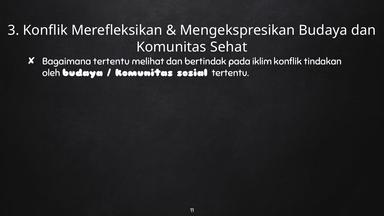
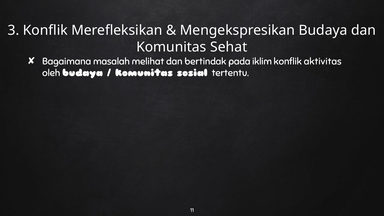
Bagaimana tertentu: tertentu -> masalah
tindakan: tindakan -> aktivitas
